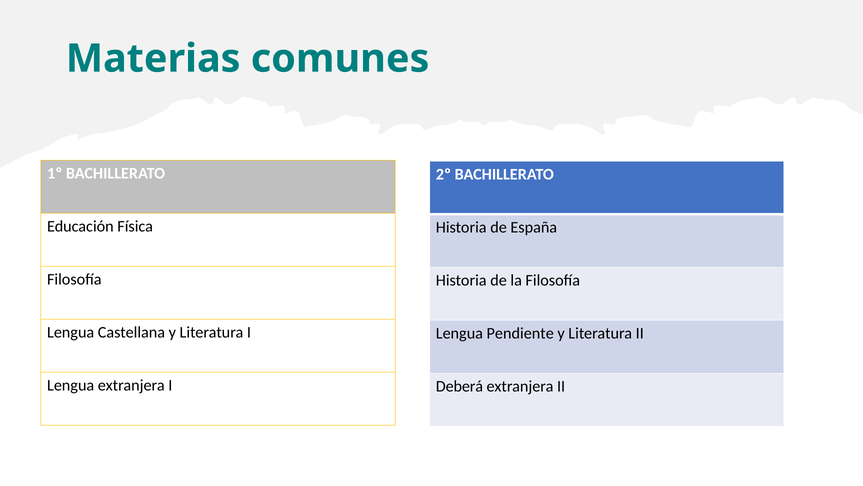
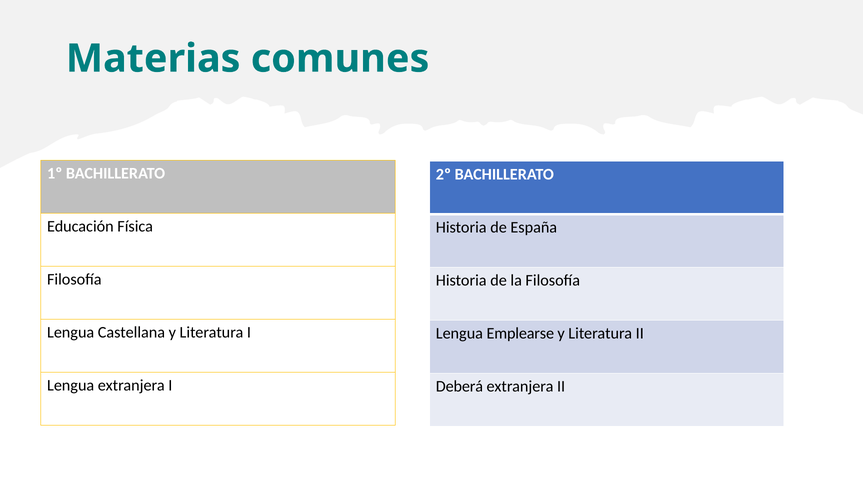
Pendiente: Pendiente -> Emplearse
